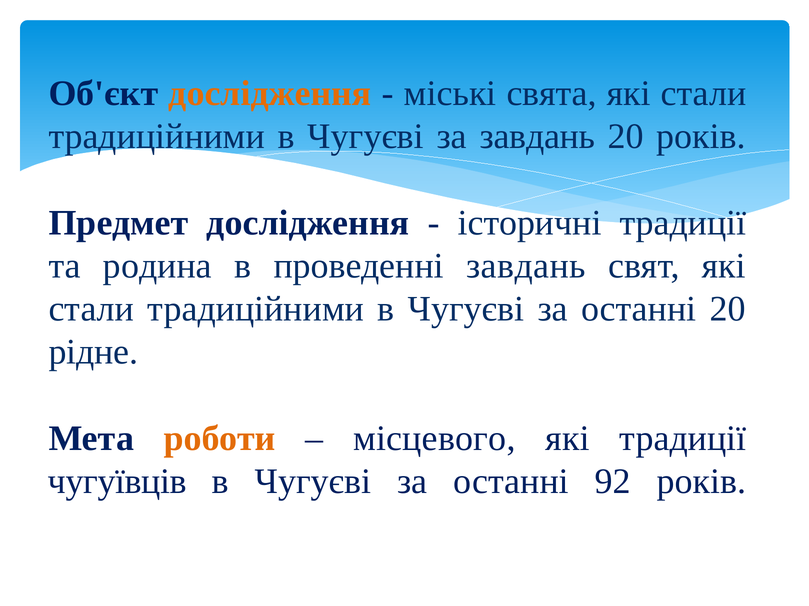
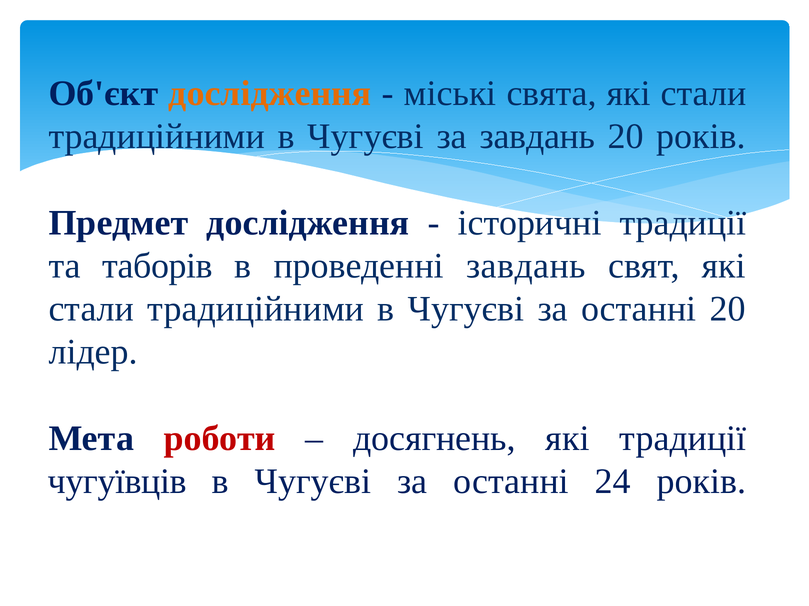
родина: родина -> таборів
рідне: рідне -> лідер
роботи colour: orange -> red
місцевого: місцевого -> досягнень
92: 92 -> 24
